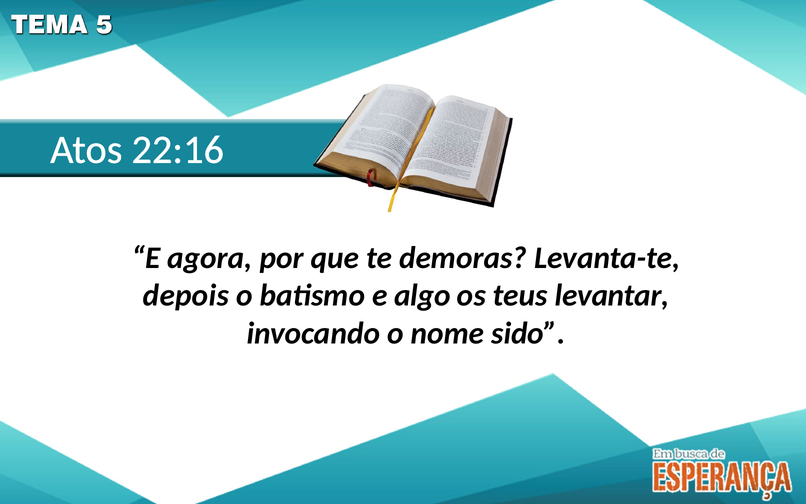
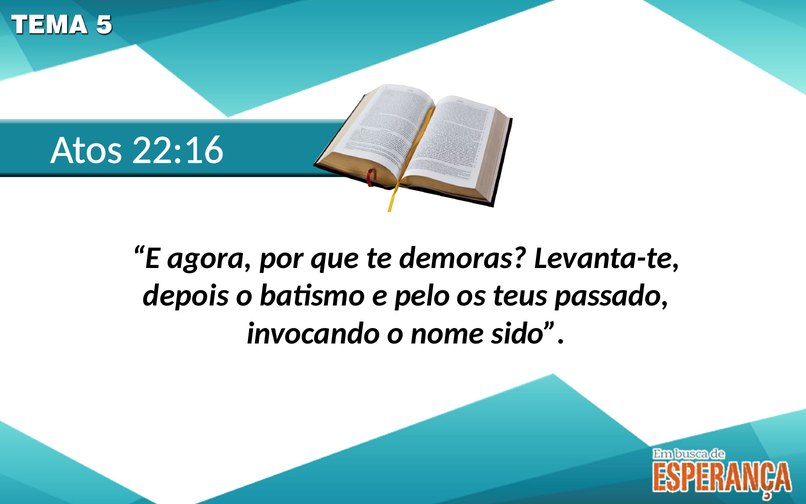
algo: algo -> pelo
levantar: levantar -> passado
